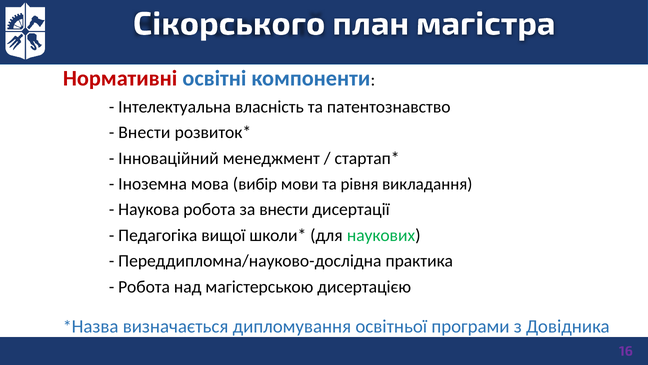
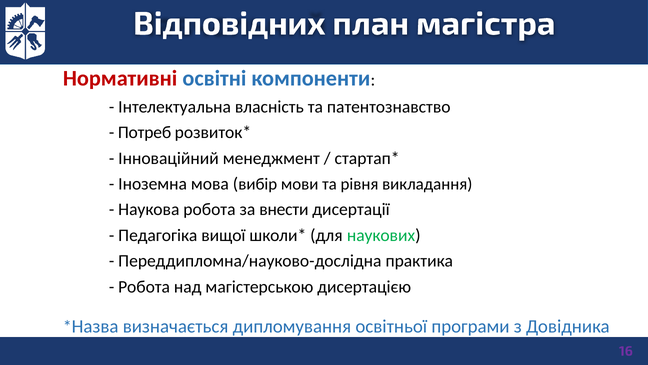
Сікорського: Сікорського -> Відповідних
Внести at (144, 132): Внести -> Потреб
